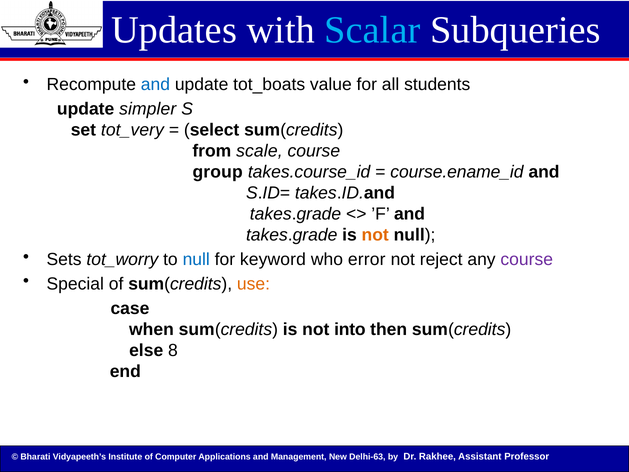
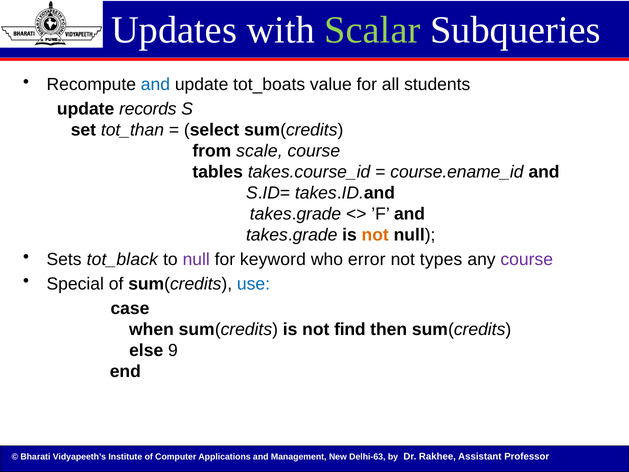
Scalar colour: light blue -> light green
simpler: simpler -> records
tot_very: tot_very -> tot_than
group: group -> tables
tot_worry: tot_worry -> tot_black
null at (196, 259) colour: blue -> purple
reject: reject -> types
use colour: orange -> blue
into: into -> find
8: 8 -> 9
